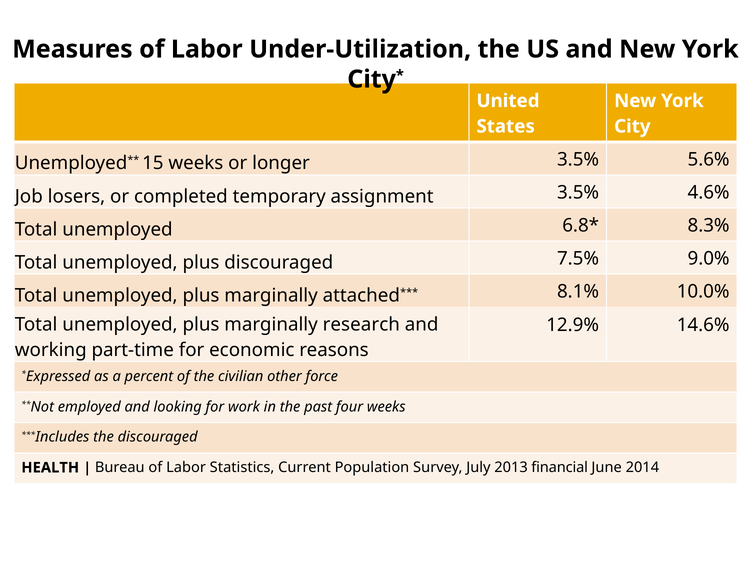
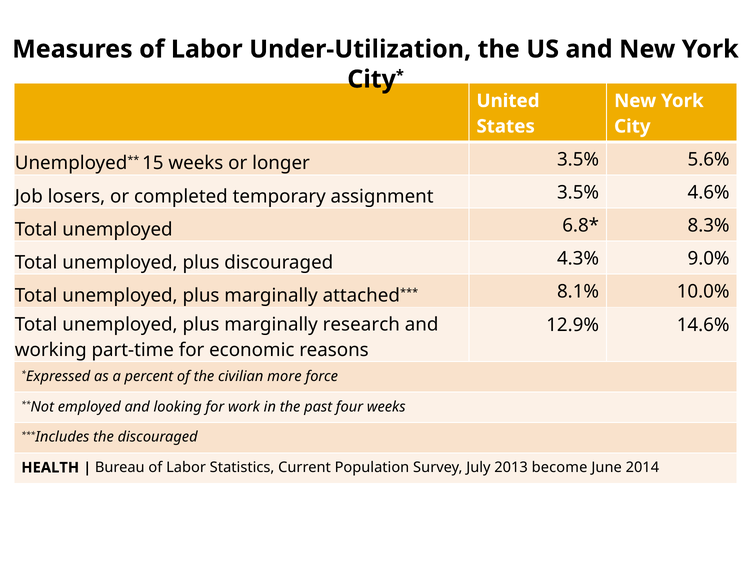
7.5%: 7.5% -> 4.3%
other: other -> more
financial: financial -> become
